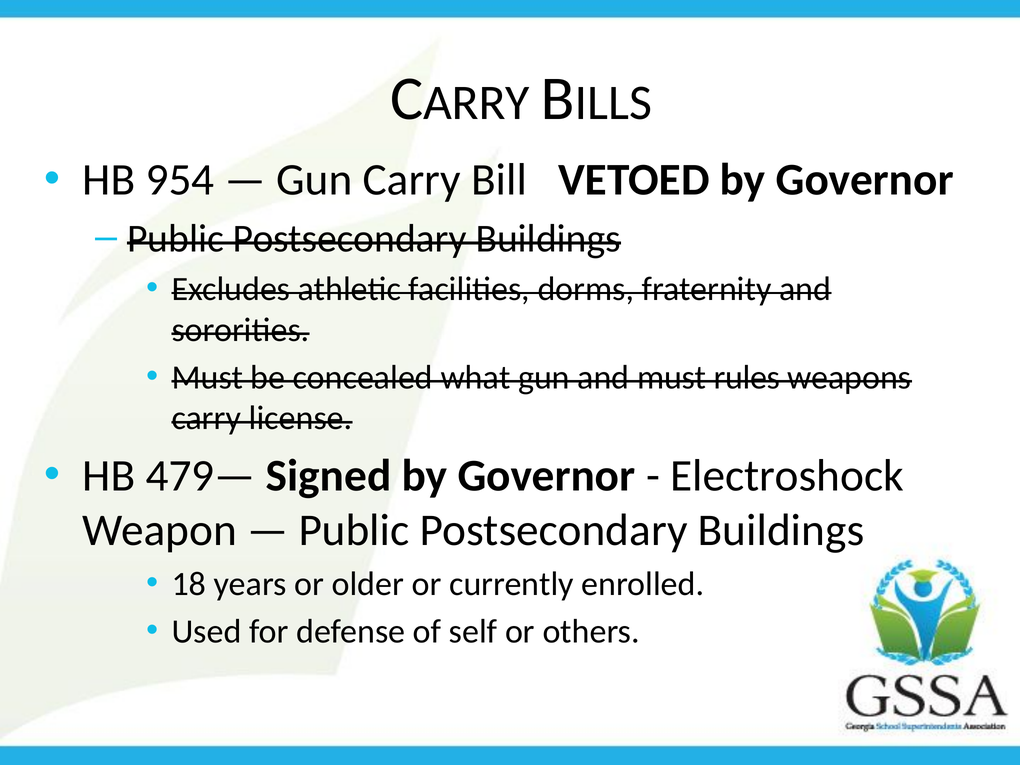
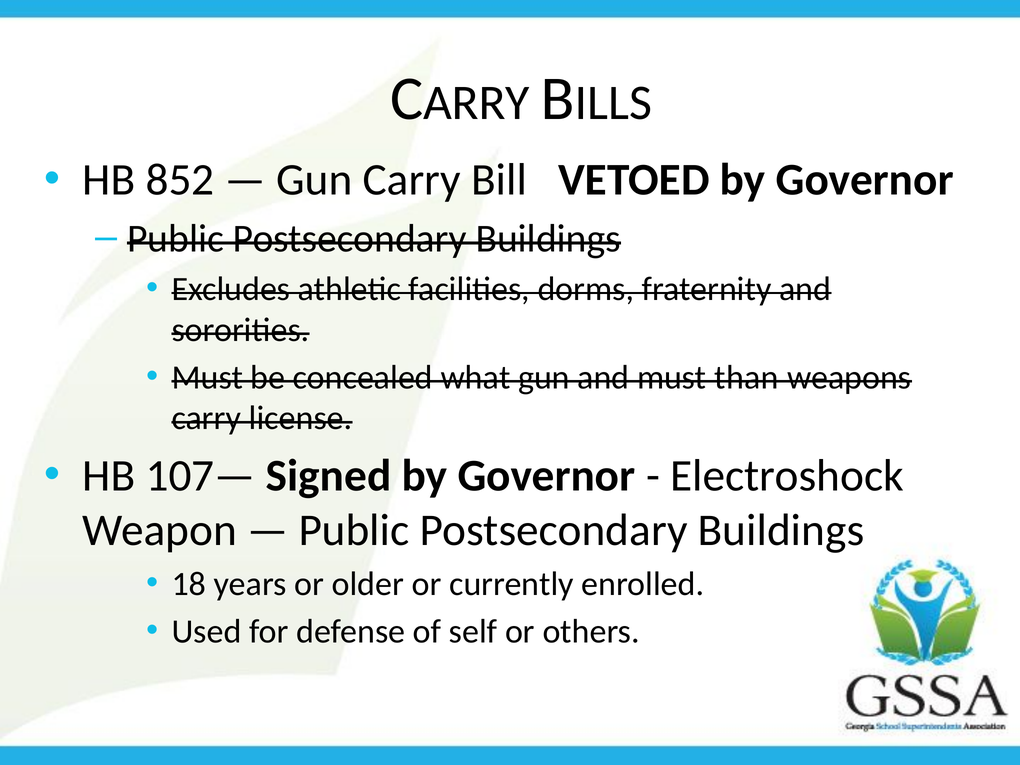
954: 954 -> 852
rules: rules -> than
479—: 479— -> 107—
